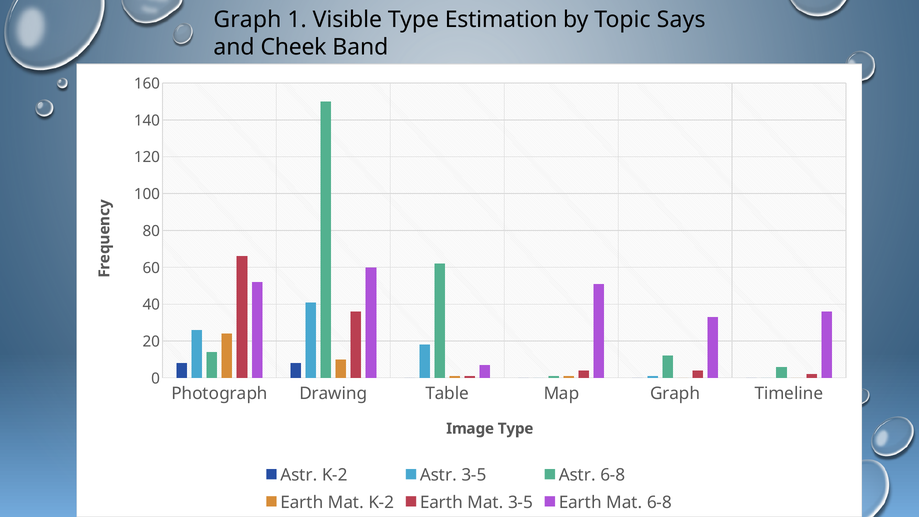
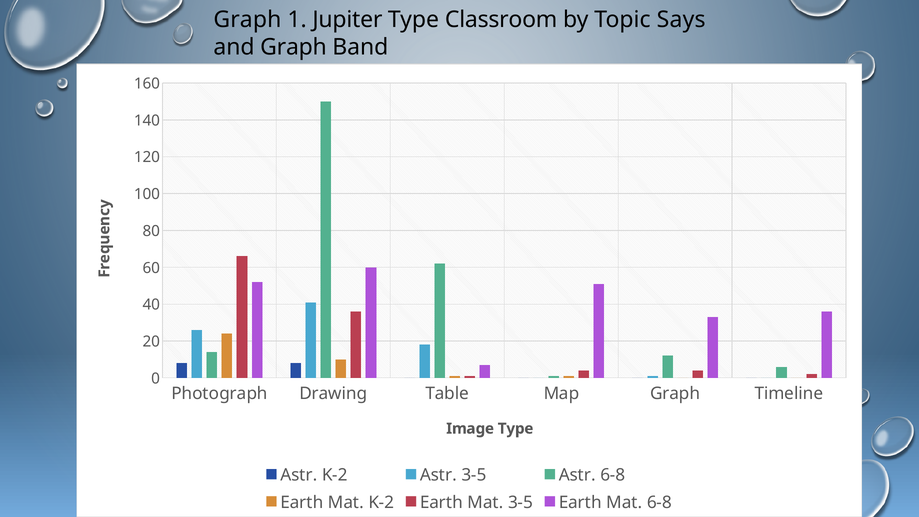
Visible: Visible -> Jupiter
Estimation: Estimation -> Classroom
and Cheek: Cheek -> Graph
